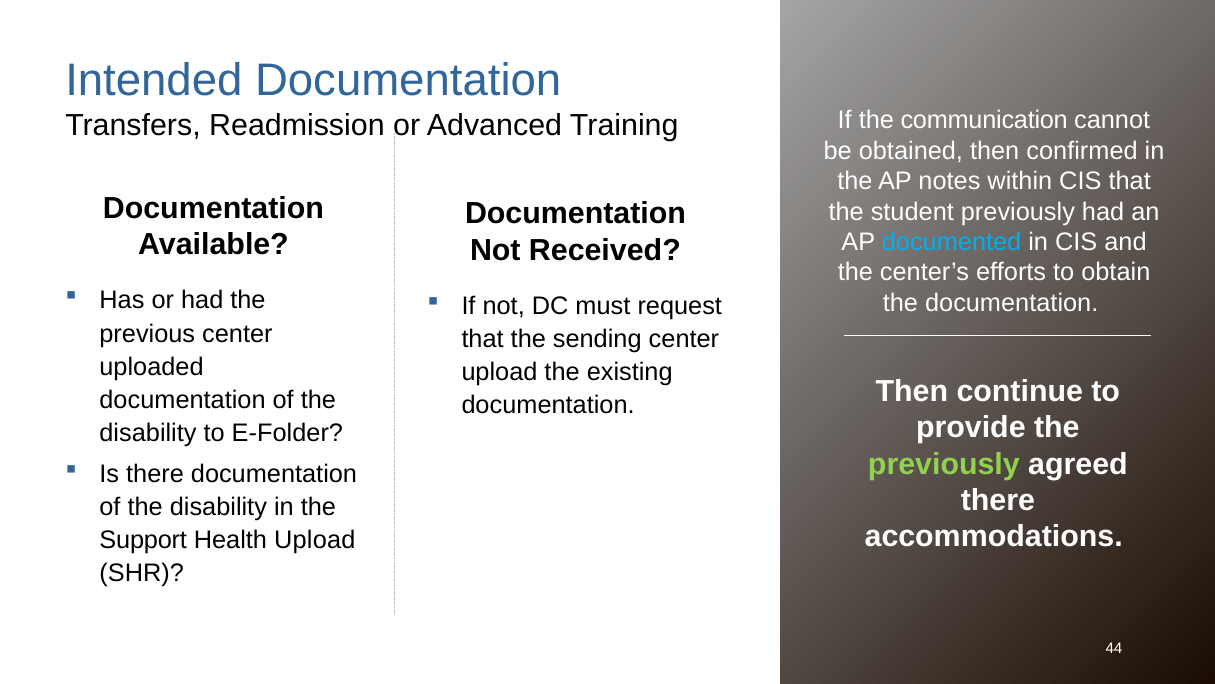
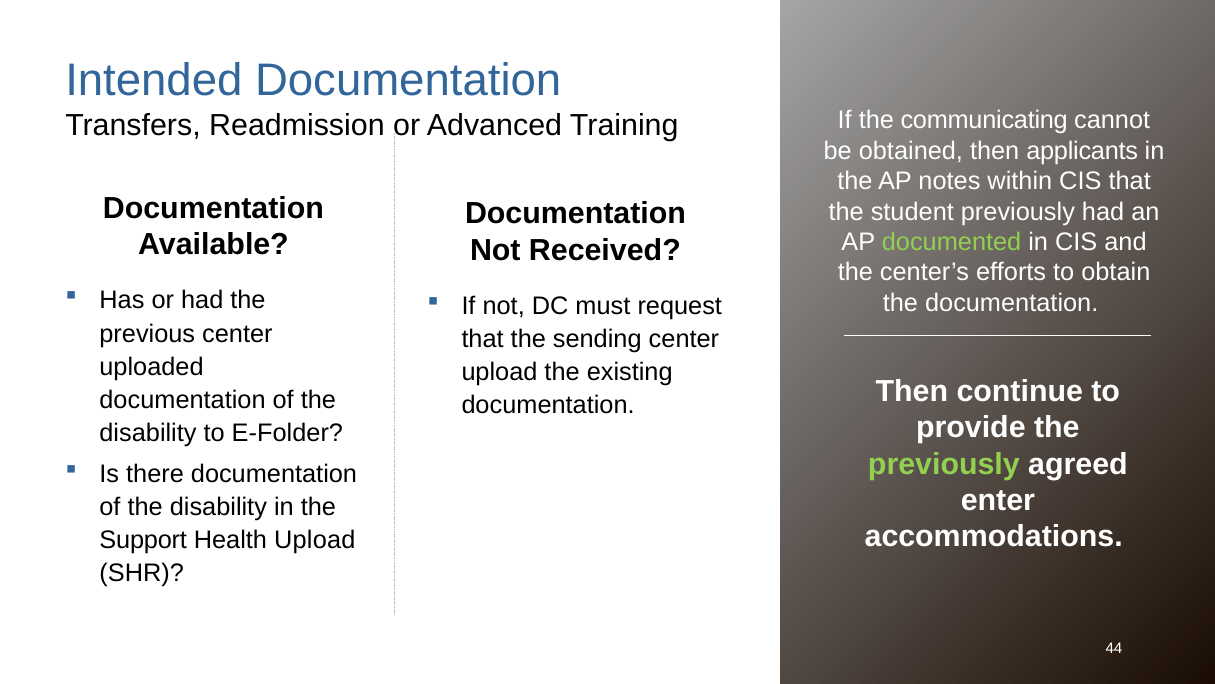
communication: communication -> communicating
confirmed: confirmed -> applicants
documented colour: light blue -> light green
there at (998, 500): there -> enter
